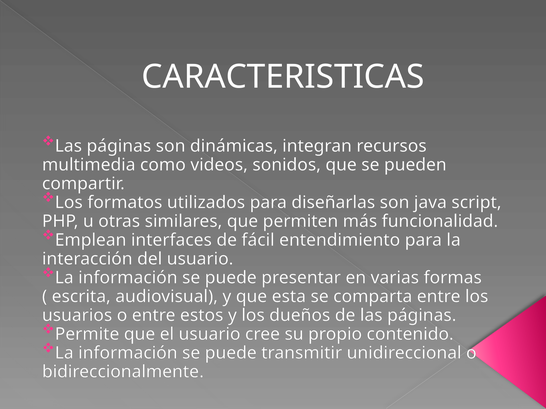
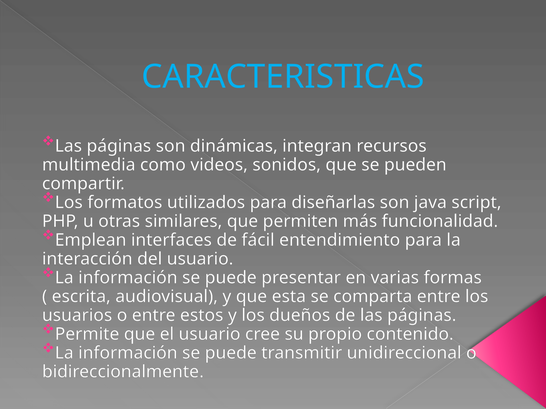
CARACTERISTICAS colour: white -> light blue
